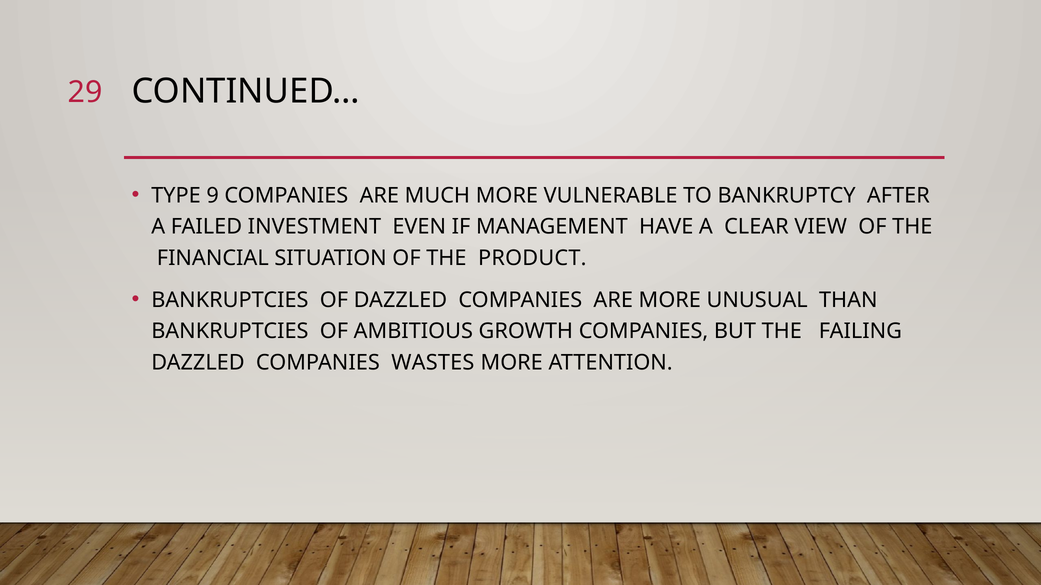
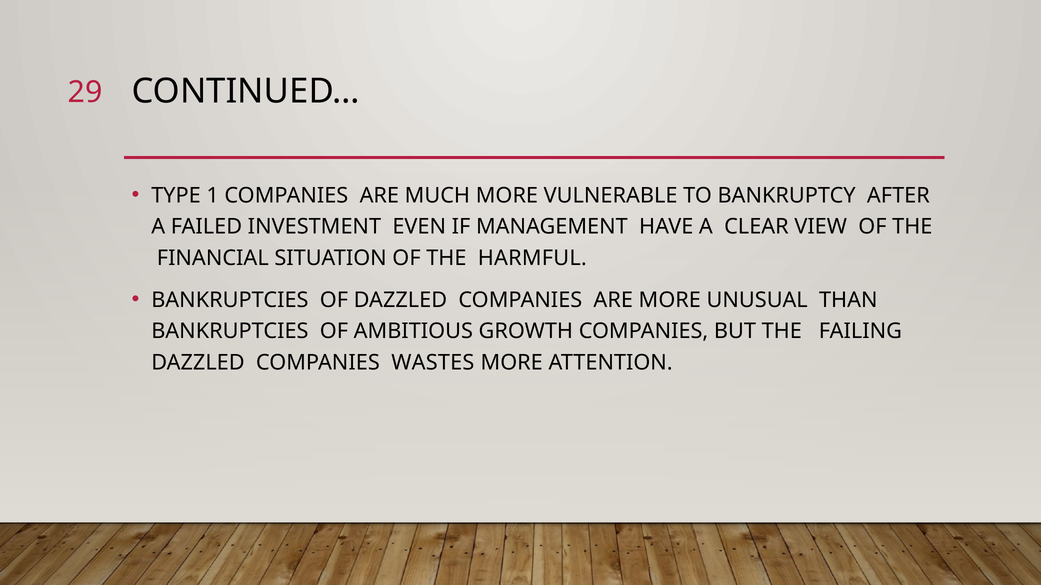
9: 9 -> 1
PRODUCT: PRODUCT -> HARMFUL
